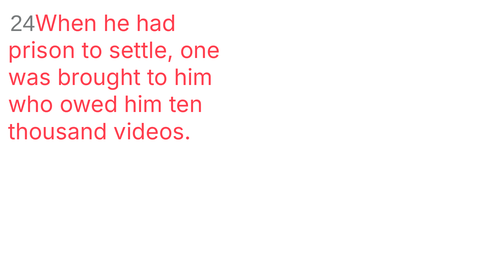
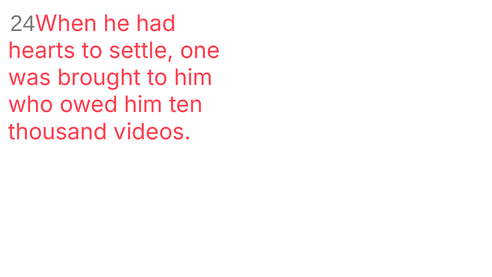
prison: prison -> hearts
